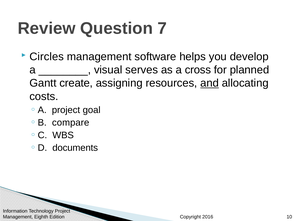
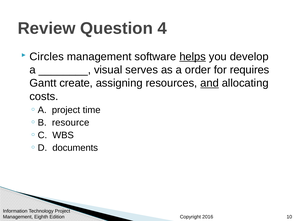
7: 7 -> 4
helps underline: none -> present
cross: cross -> order
planned: planned -> requires
goal: goal -> time
compare: compare -> resource
